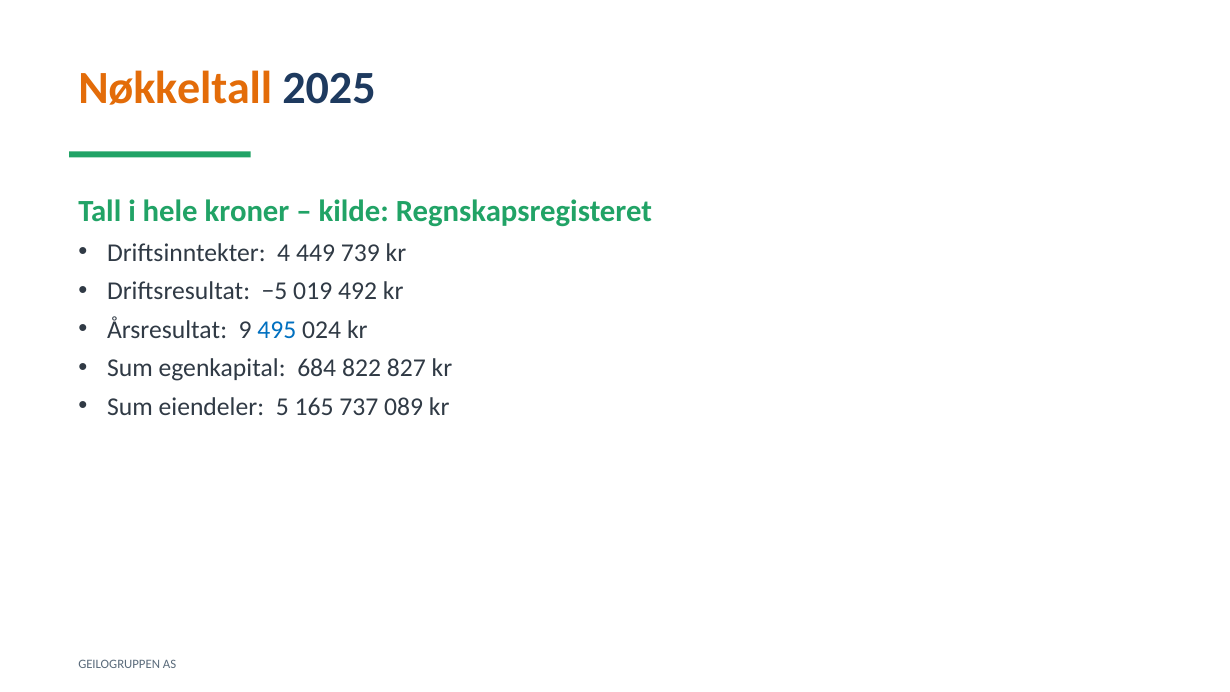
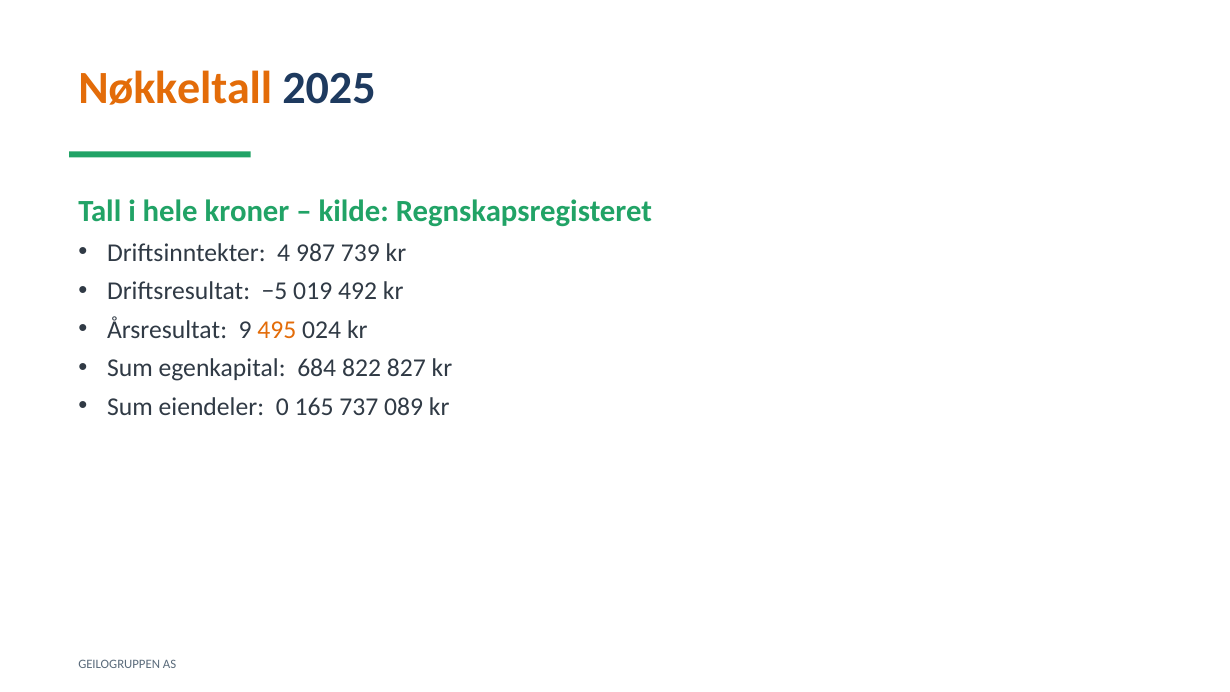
449: 449 -> 987
495 colour: blue -> orange
5: 5 -> 0
